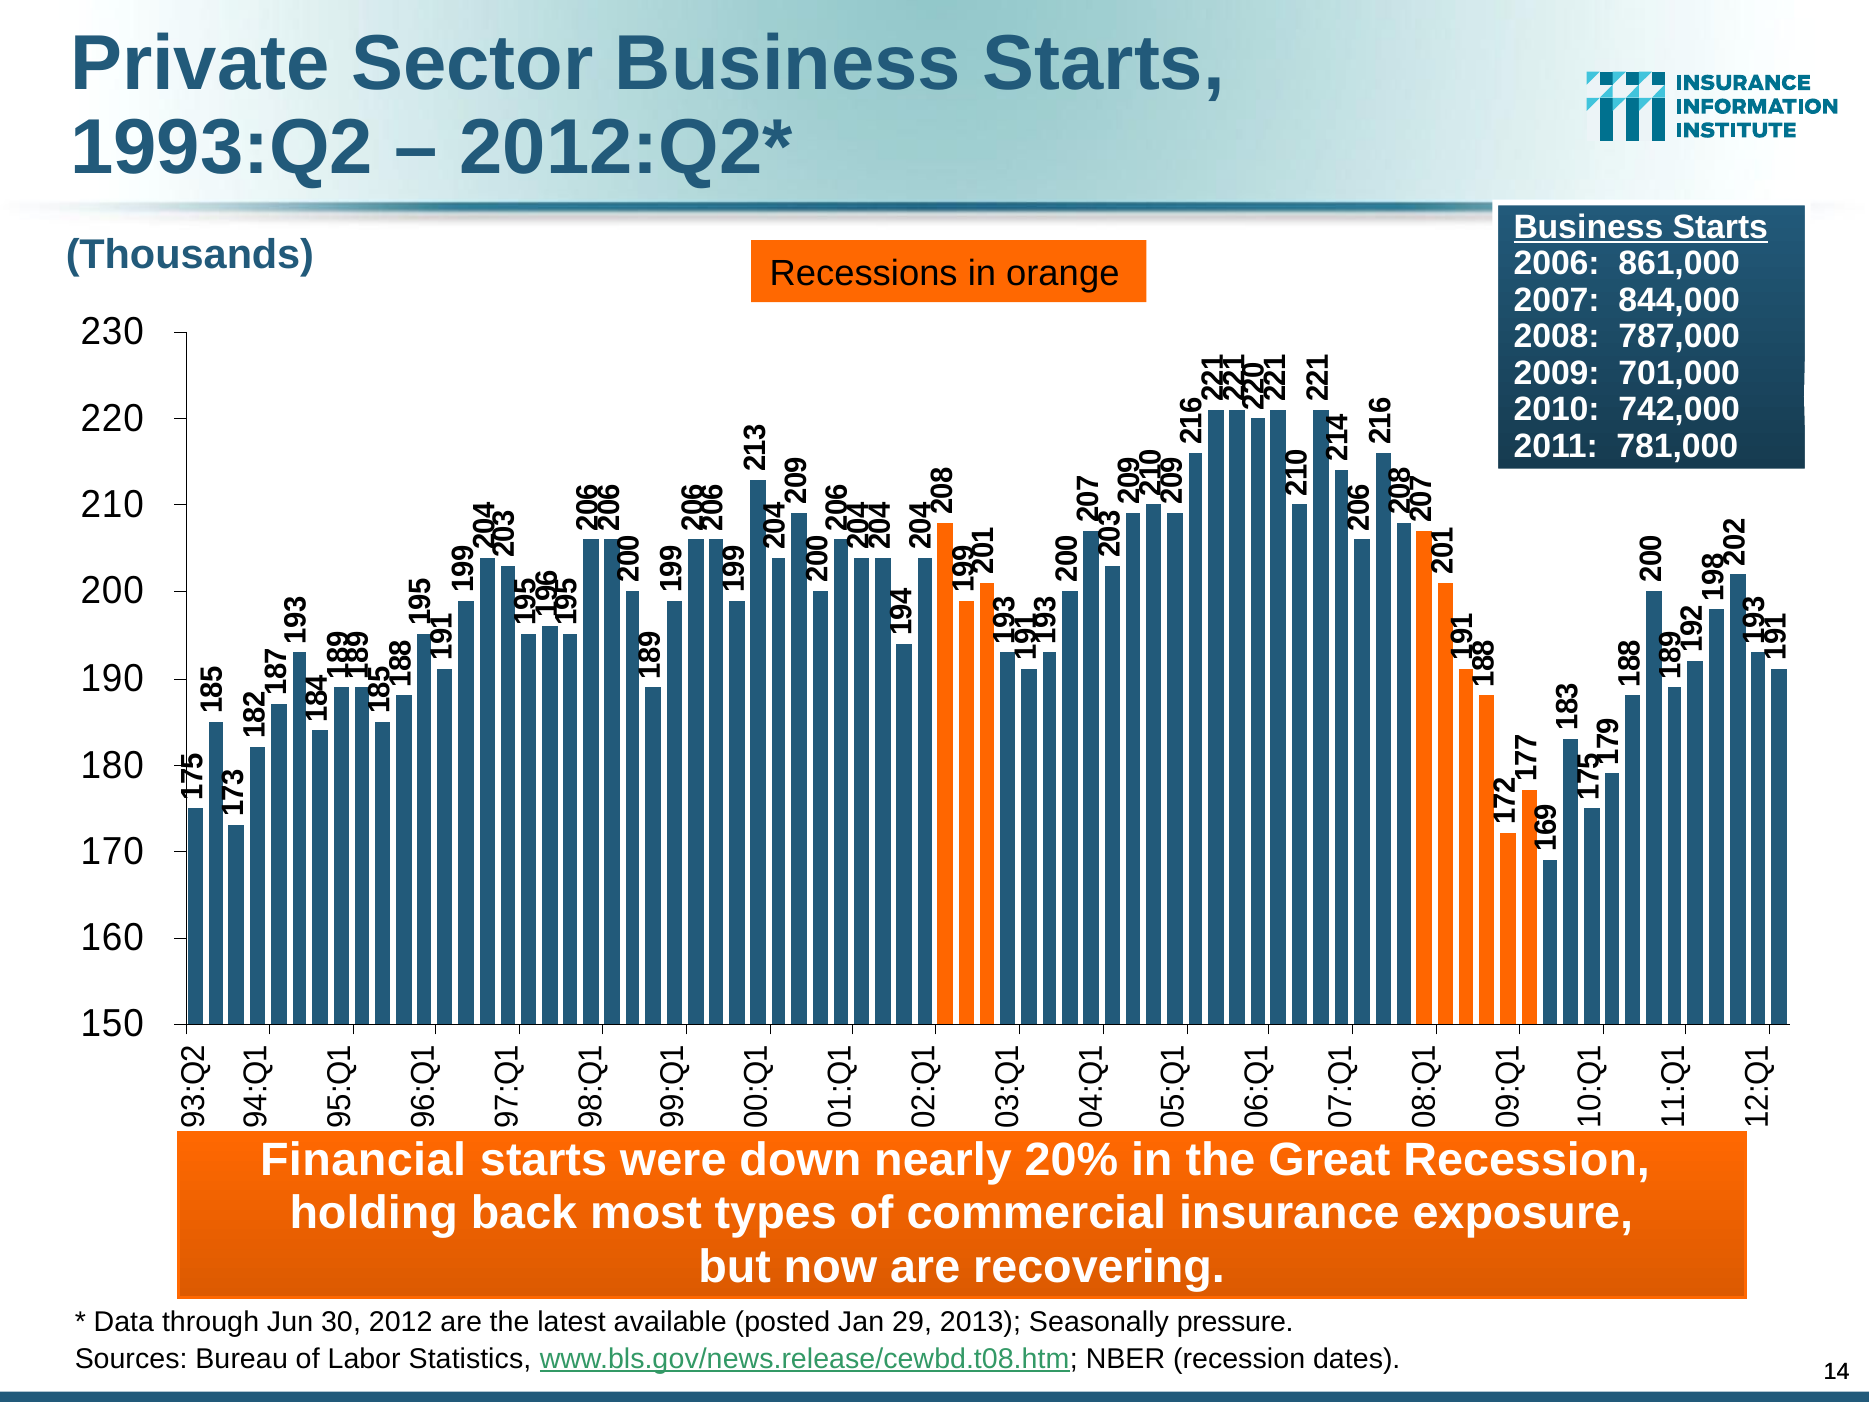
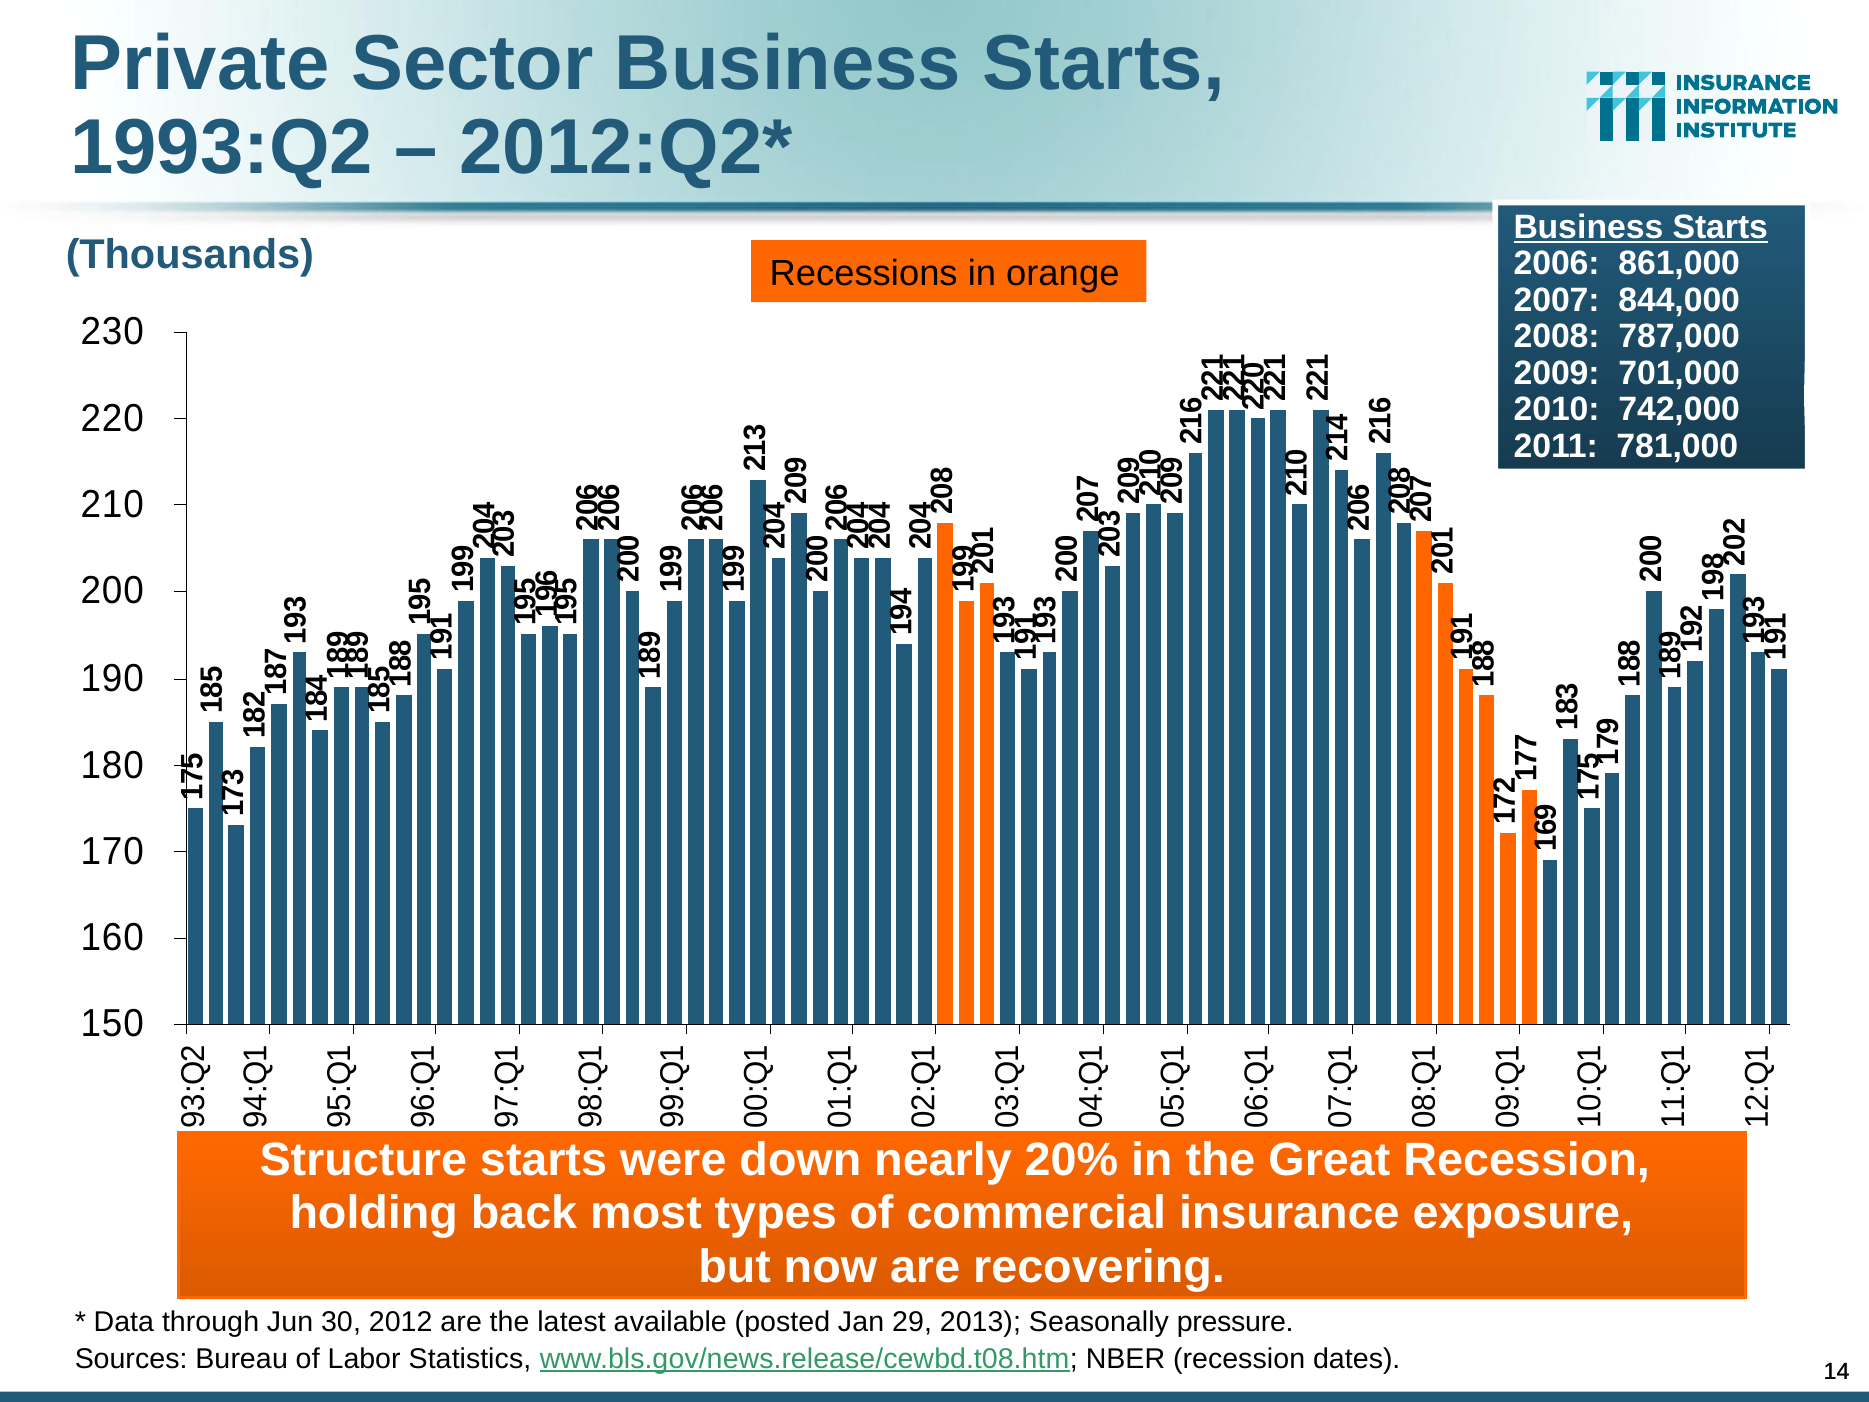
Financial: Financial -> Structure
